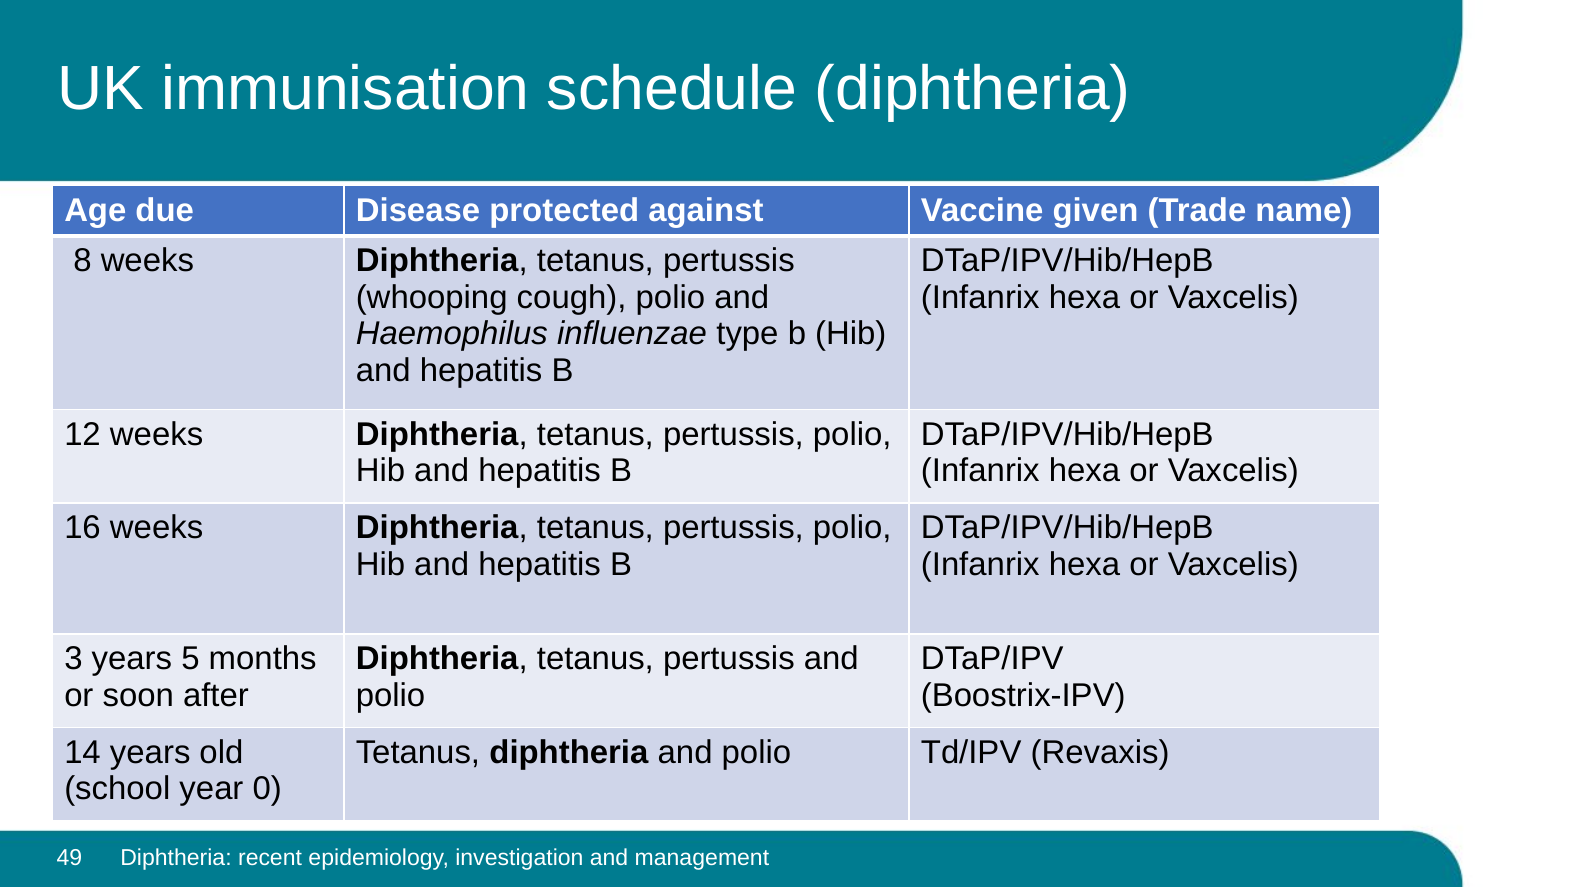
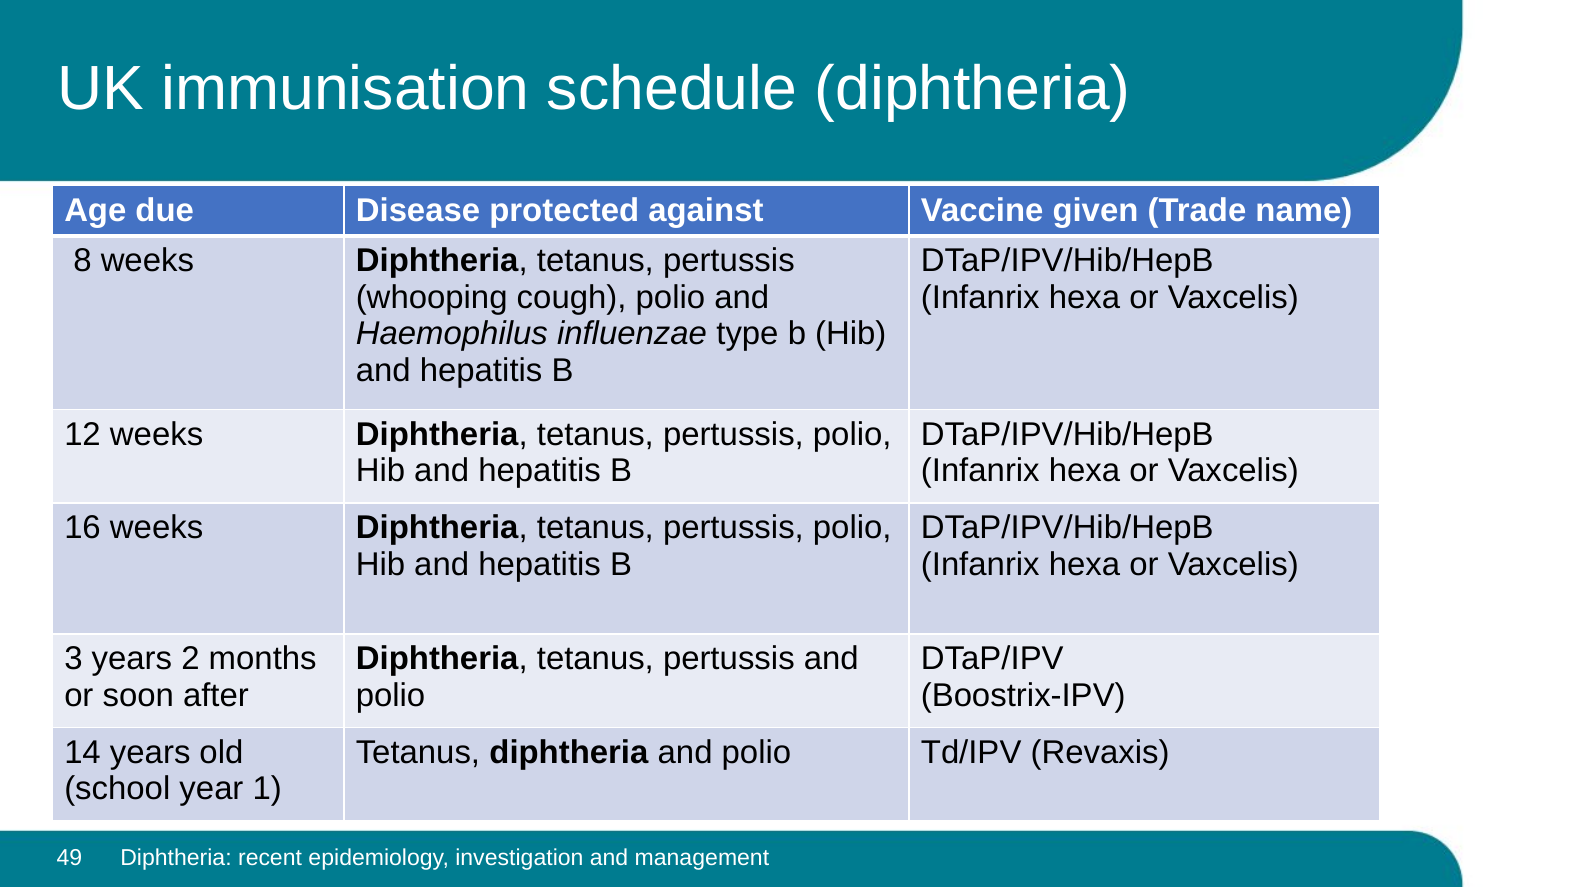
5: 5 -> 2
0: 0 -> 1
